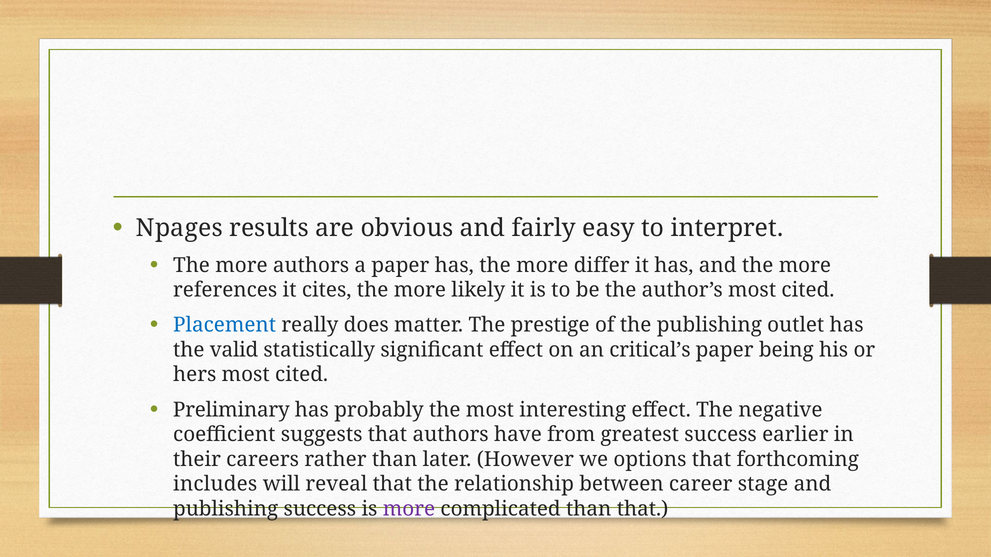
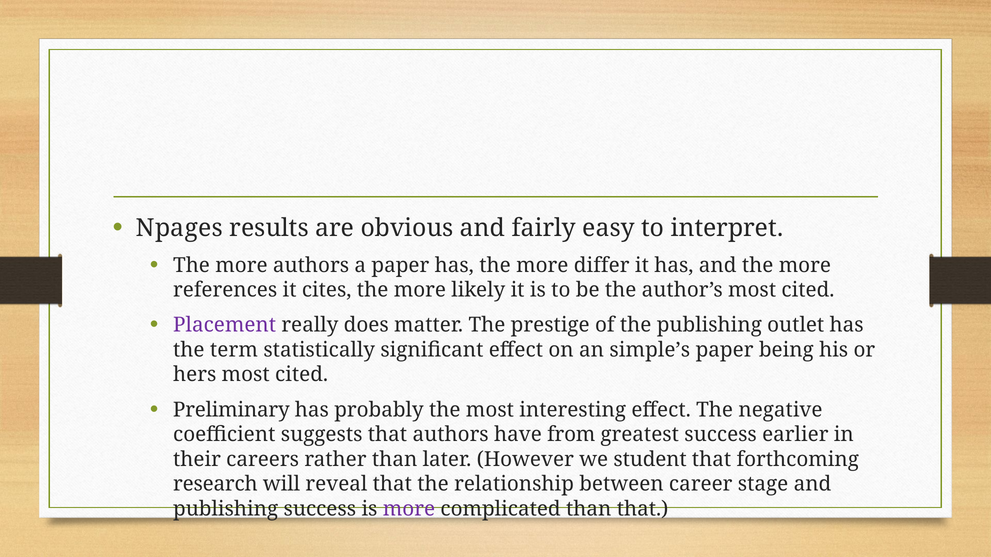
Placement colour: blue -> purple
valid: valid -> term
critical’s: critical’s -> simple’s
options: options -> student
includes: includes -> research
